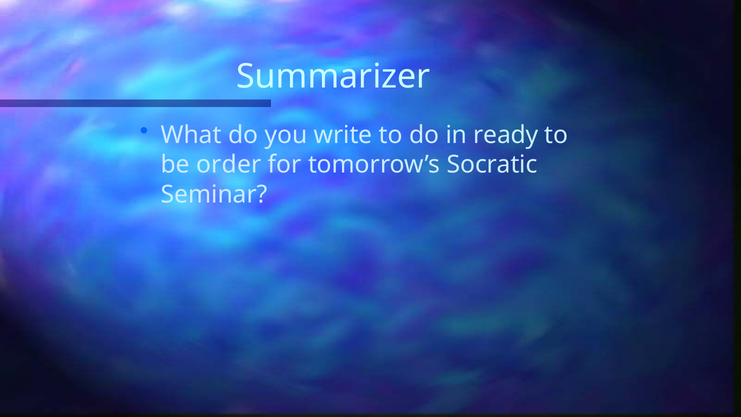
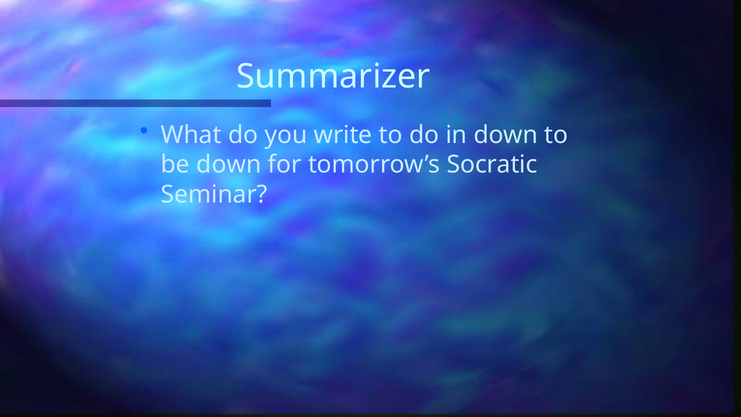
in ready: ready -> down
be order: order -> down
